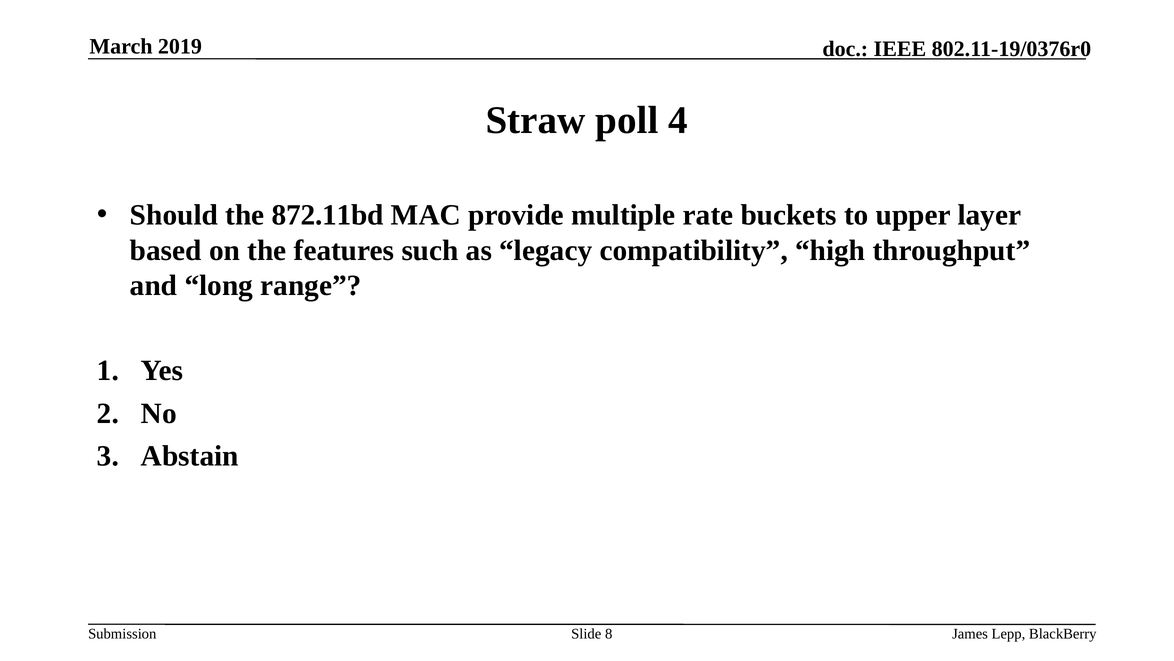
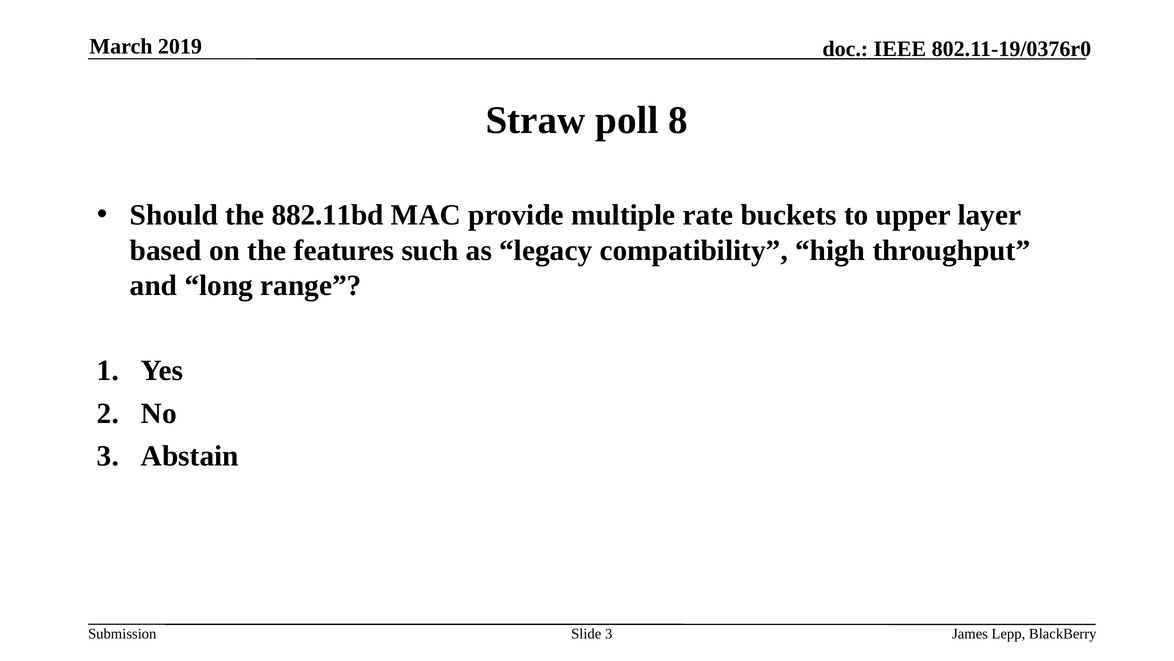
4: 4 -> 8
872.11bd: 872.11bd -> 882.11bd
Slide 8: 8 -> 3
